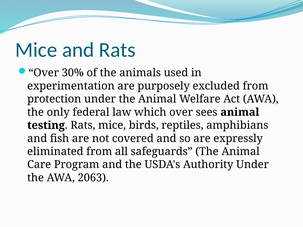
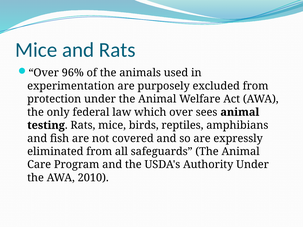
30%: 30% -> 96%
2063: 2063 -> 2010
